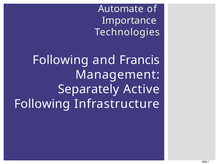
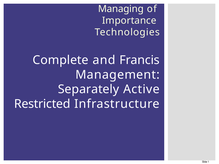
Automate: Automate -> Managing
Following at (61, 60): Following -> Complete
Following at (42, 104): Following -> Restricted
